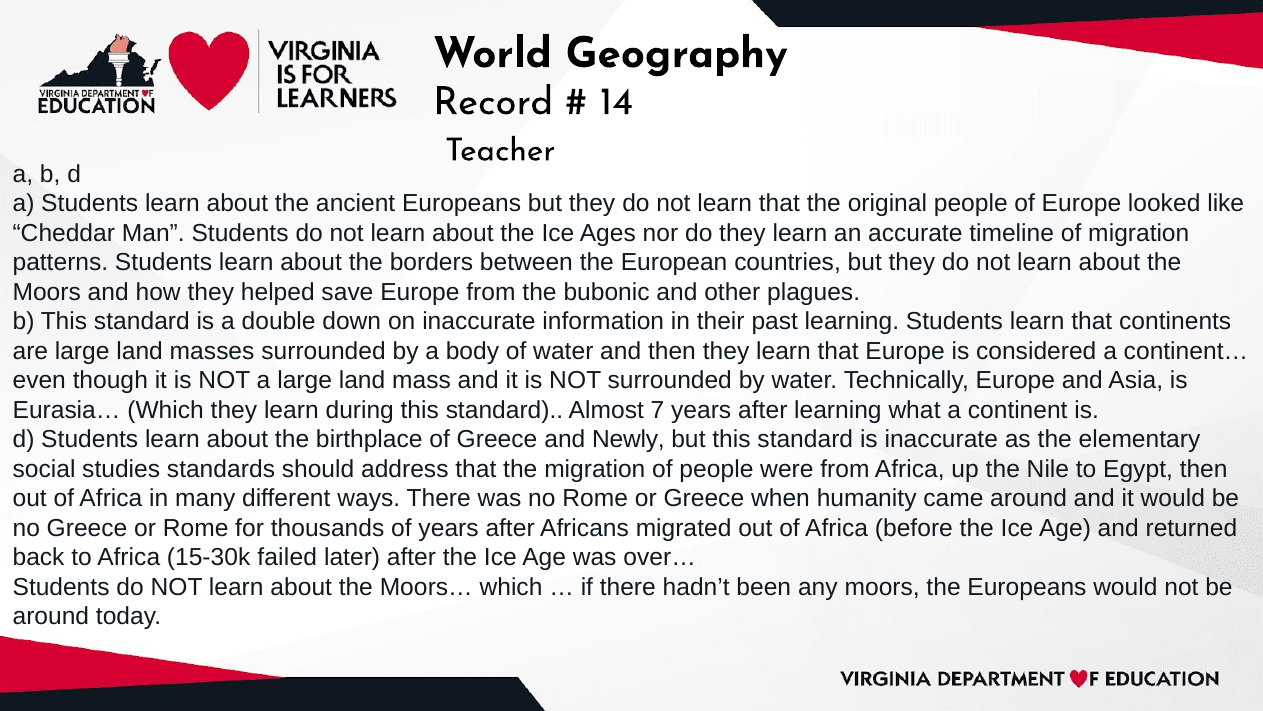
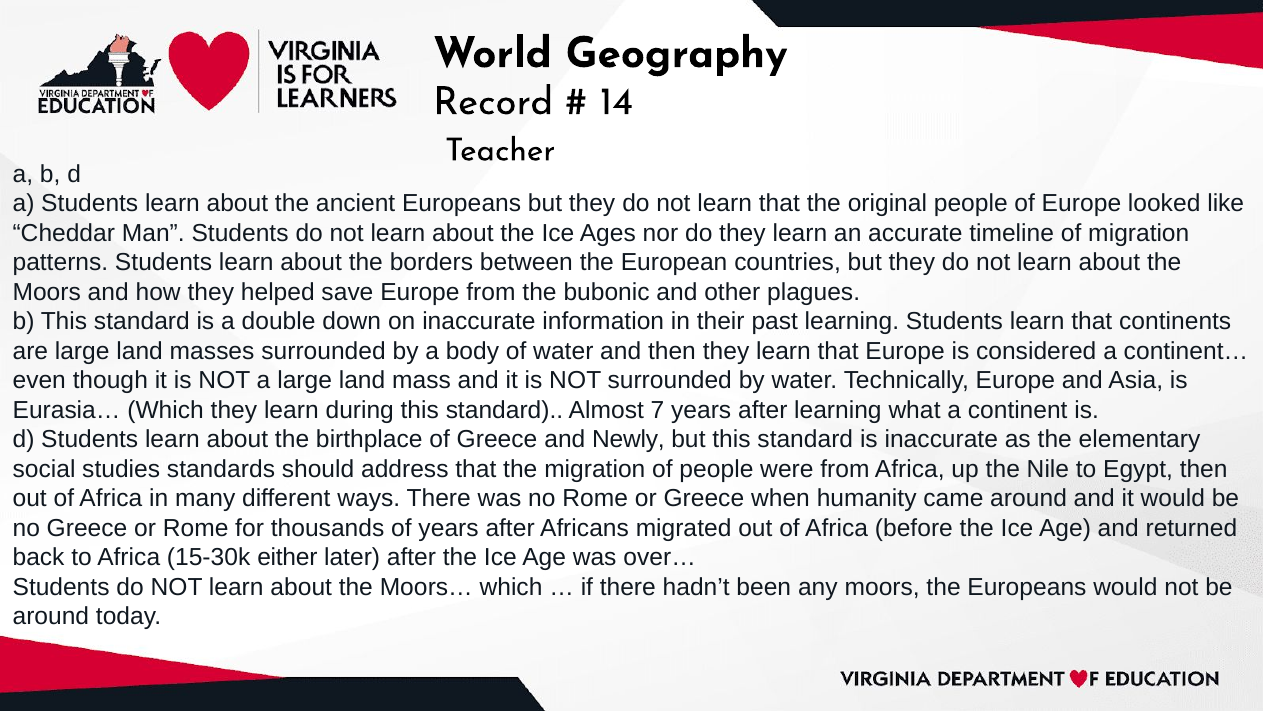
failed: failed -> either
